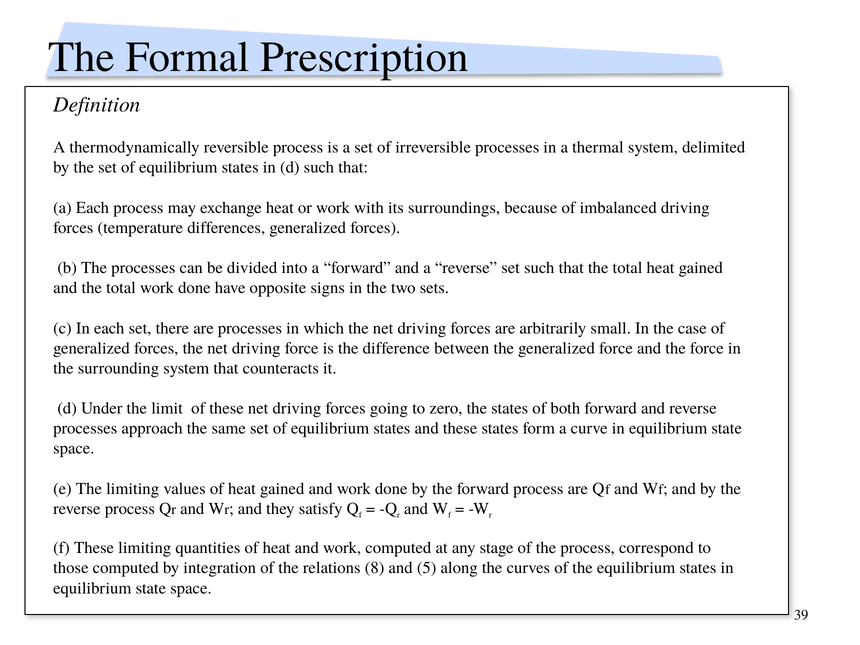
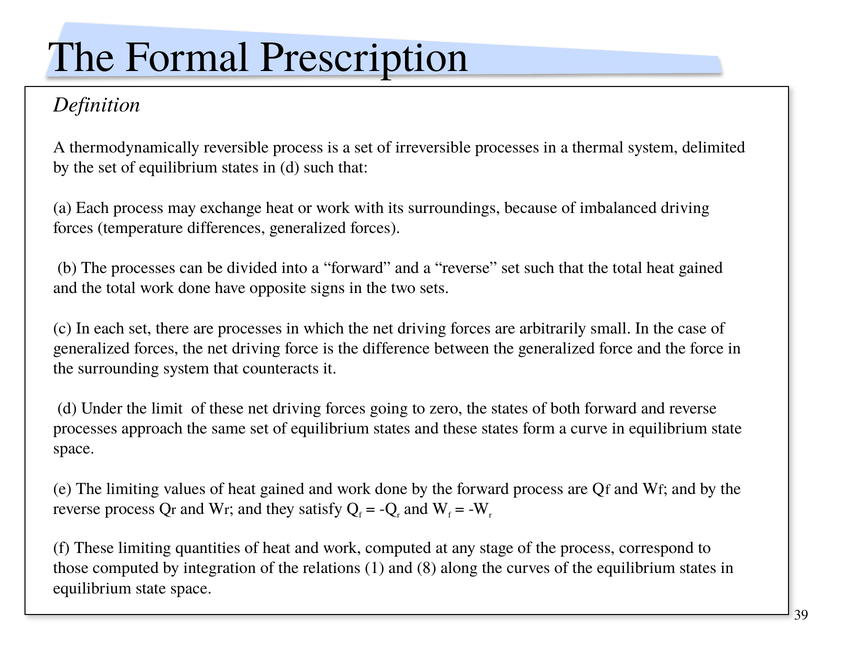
8: 8 -> 1
5: 5 -> 8
